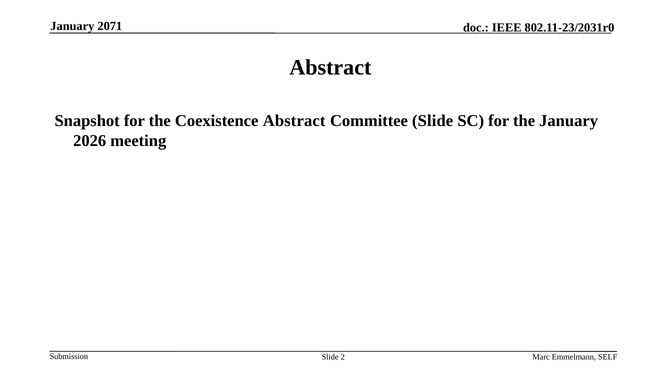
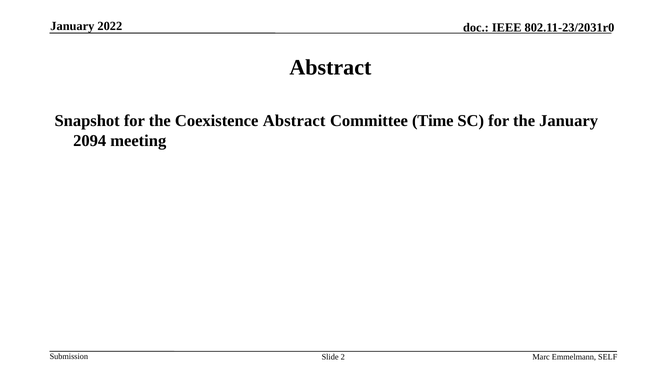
2071: 2071 -> 2022
Committee Slide: Slide -> Time
2026: 2026 -> 2094
